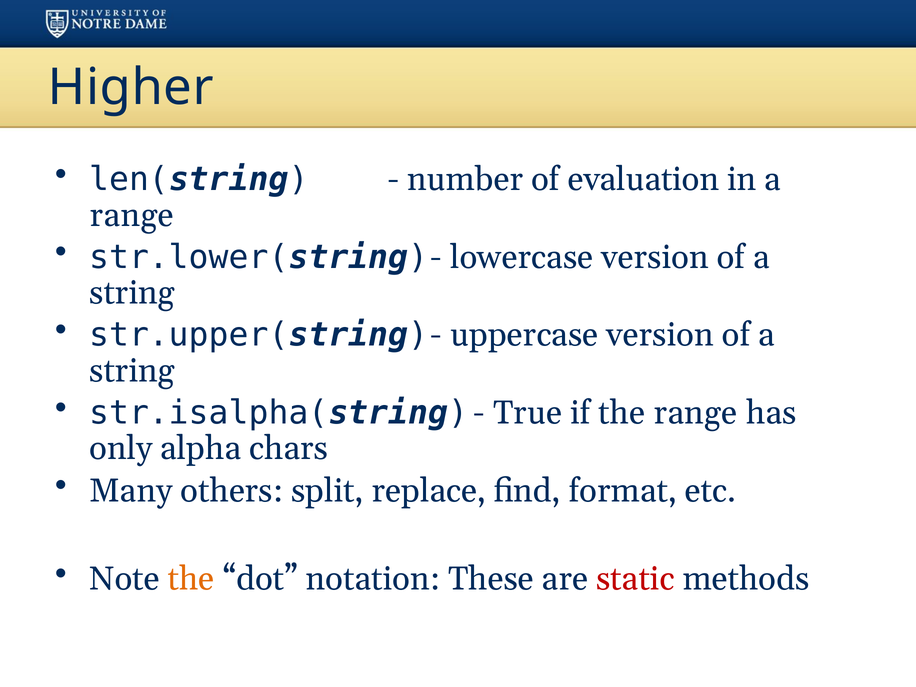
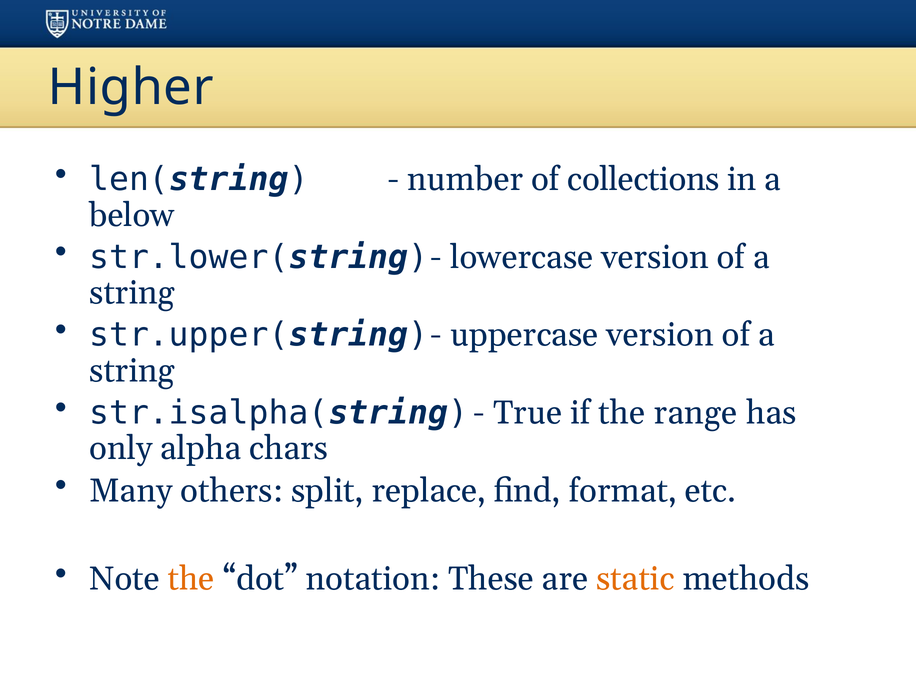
evaluation: evaluation -> collections
range at (132, 215): range -> below
static colour: red -> orange
